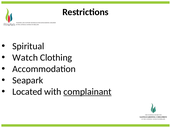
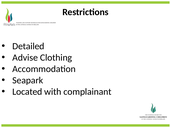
Spiritual: Spiritual -> Detailed
Watch: Watch -> Advise
complainant underline: present -> none
